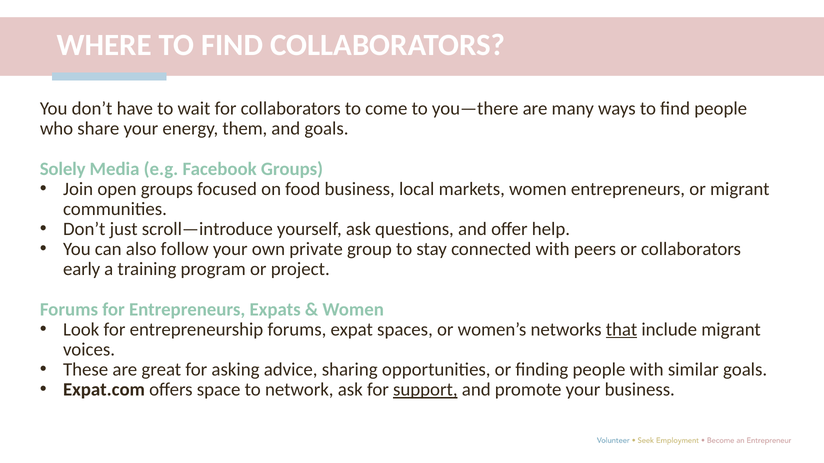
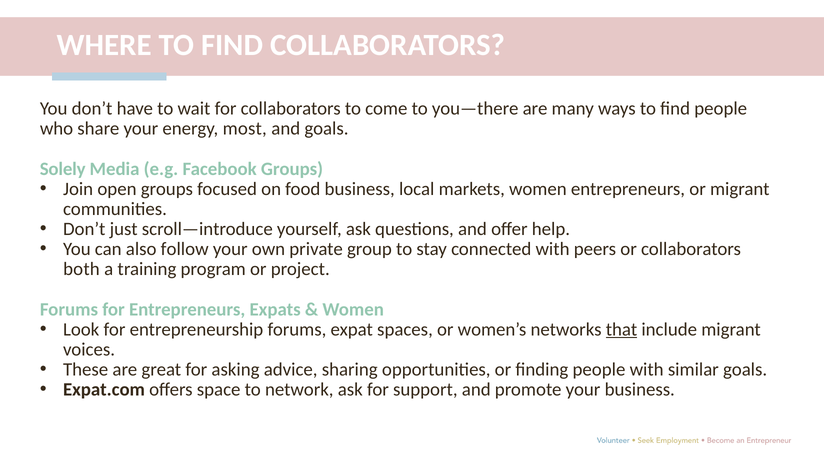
them: them -> most
early: early -> both
support underline: present -> none
